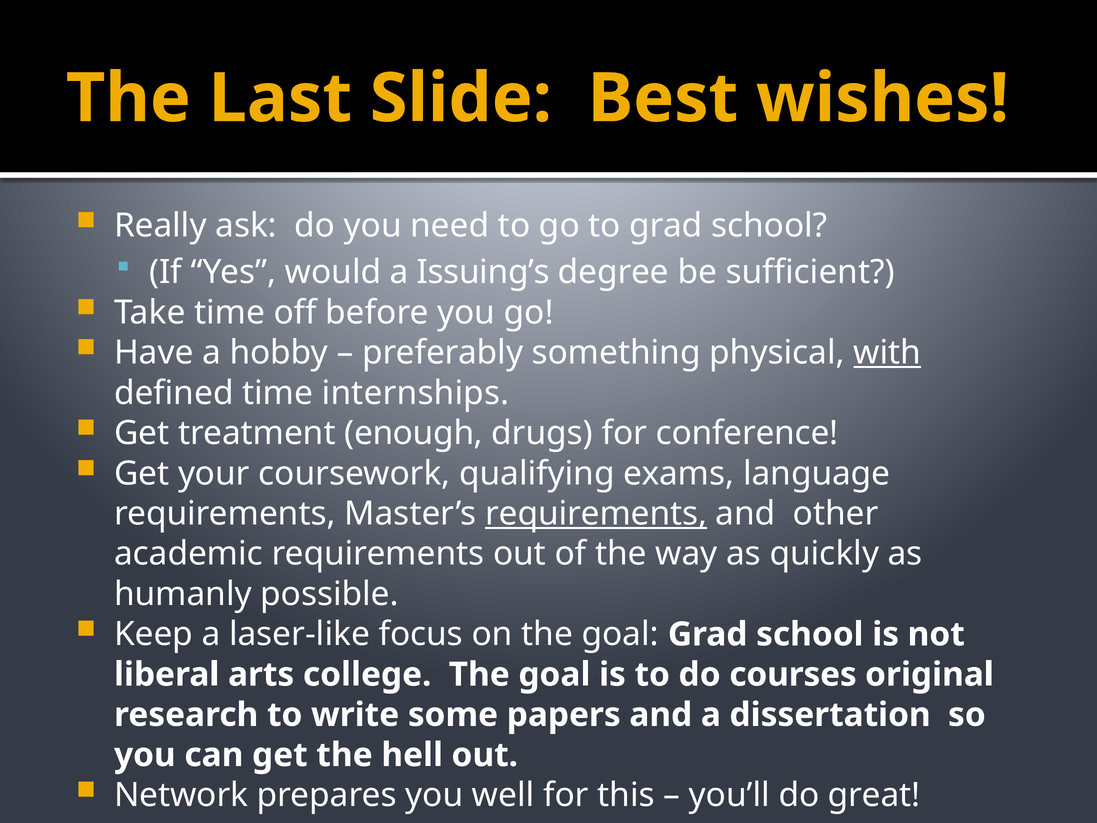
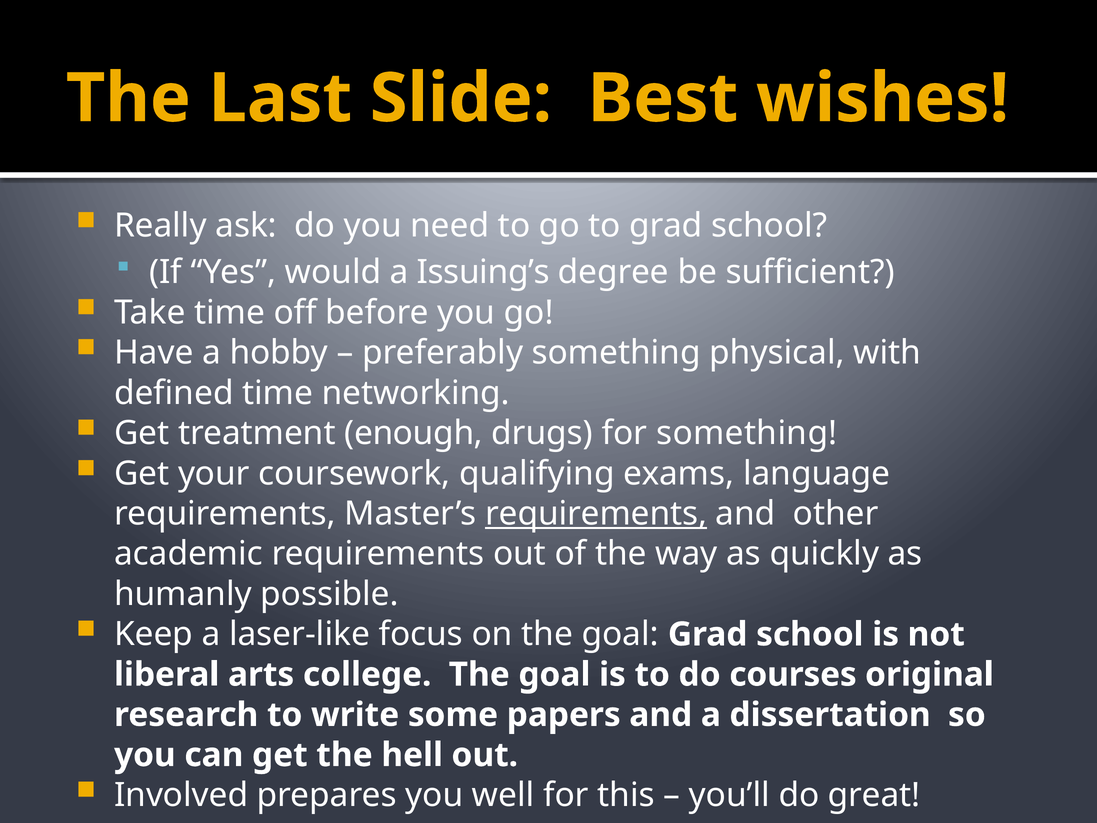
with underline: present -> none
internships: internships -> networking
for conference: conference -> something
Network: Network -> Involved
